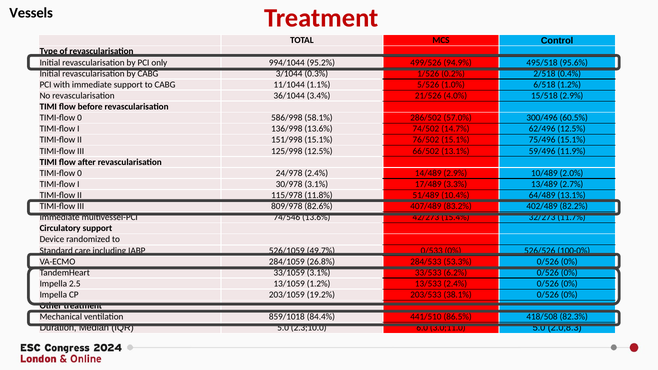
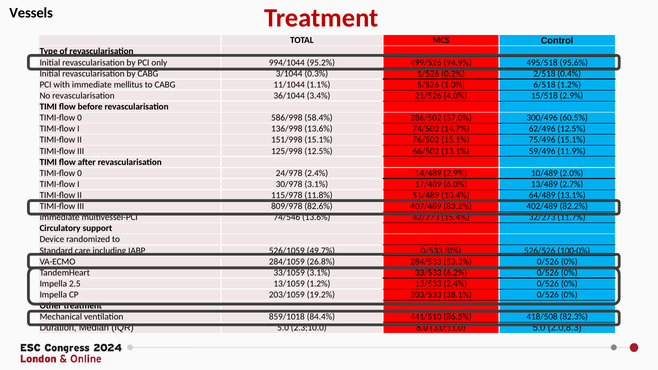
immediate support: support -> mellitus
58.1%: 58.1% -> 58.4%
3.3%: 3.3% -> 6.0%
